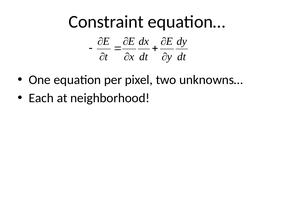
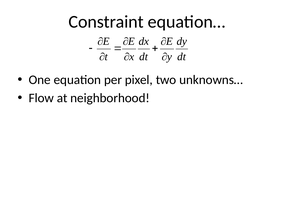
Each: Each -> Flow
